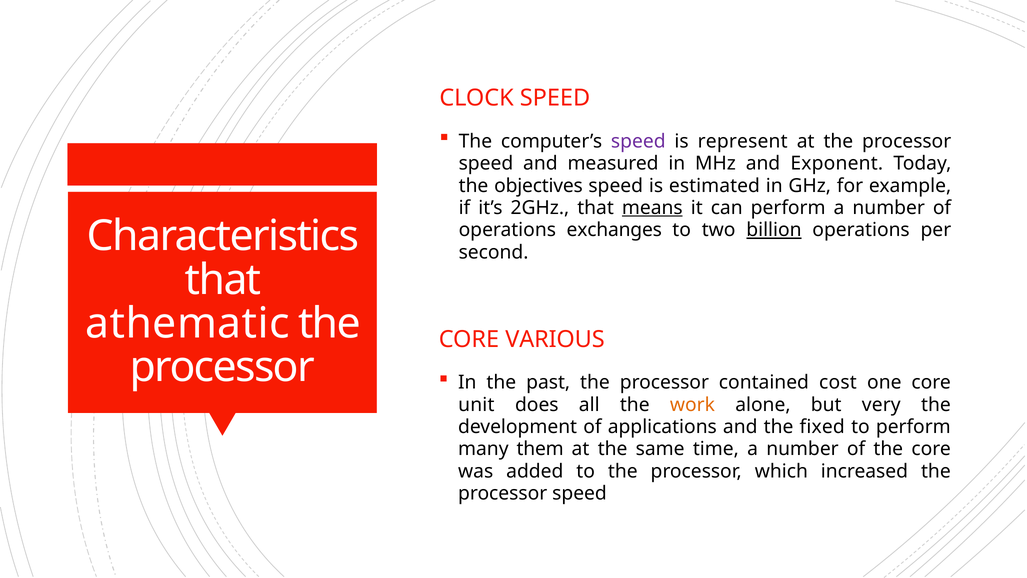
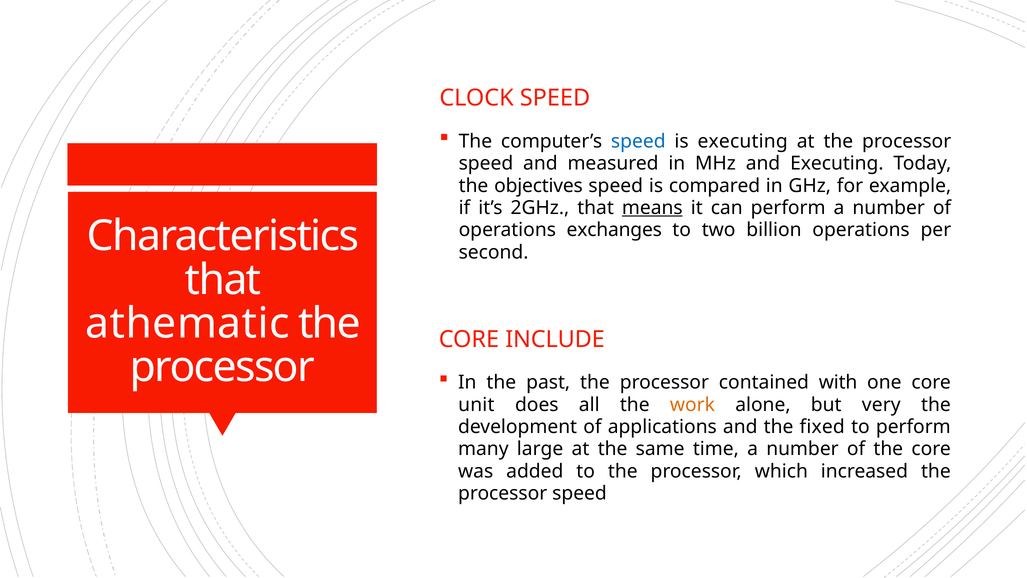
speed at (638, 141) colour: purple -> blue
is represent: represent -> executing
and Exponent: Exponent -> Executing
estimated: estimated -> compared
billion underline: present -> none
VARIOUS: VARIOUS -> INCLUDE
cost: cost -> with
them: them -> large
